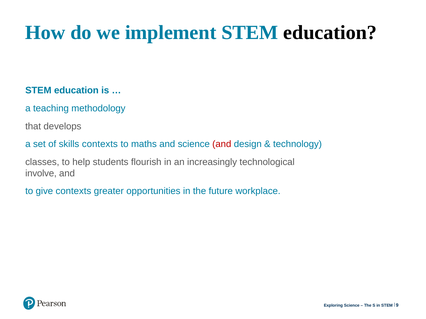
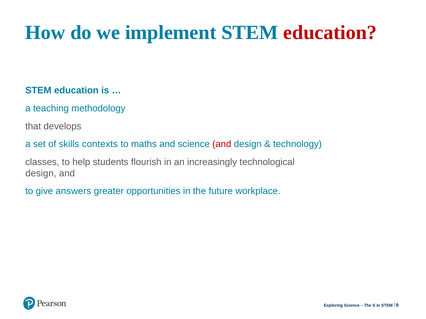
education at (330, 32) colour: black -> red
involve at (41, 174): involve -> design
give contexts: contexts -> answers
